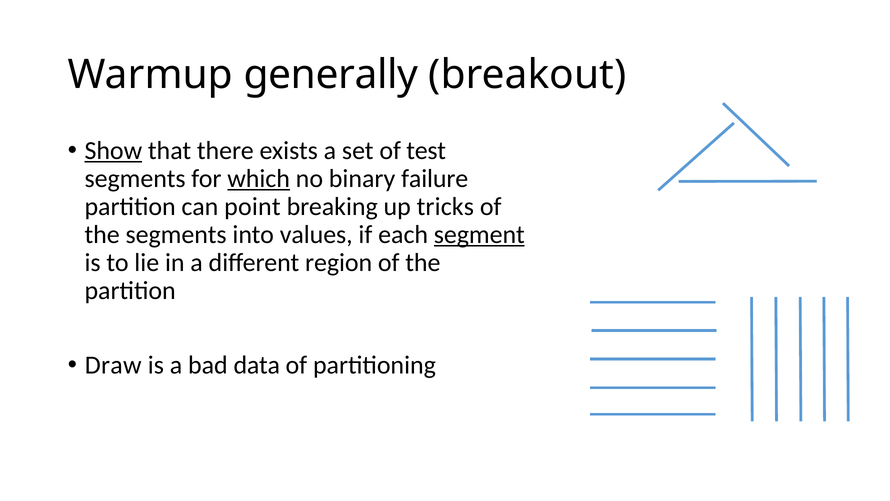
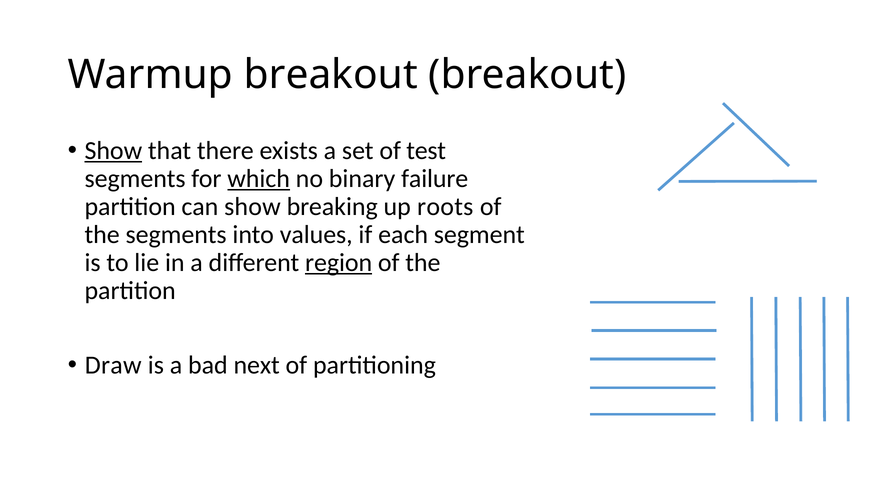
Warmup generally: generally -> breakout
can point: point -> show
tricks: tricks -> roots
segment underline: present -> none
region underline: none -> present
data: data -> next
